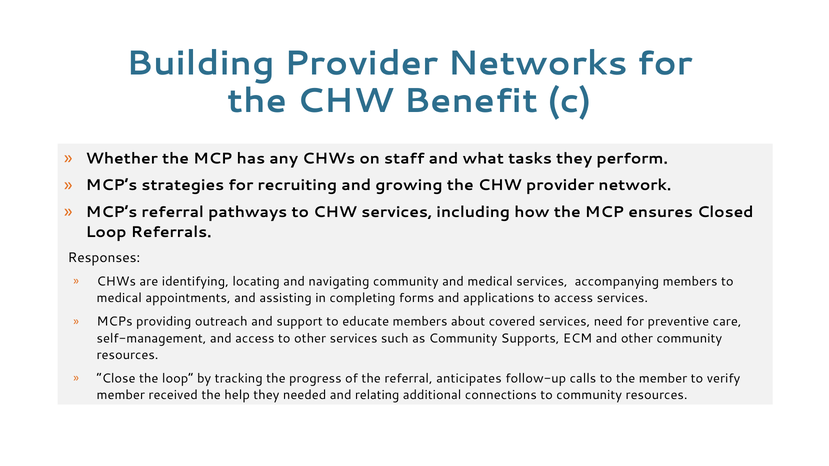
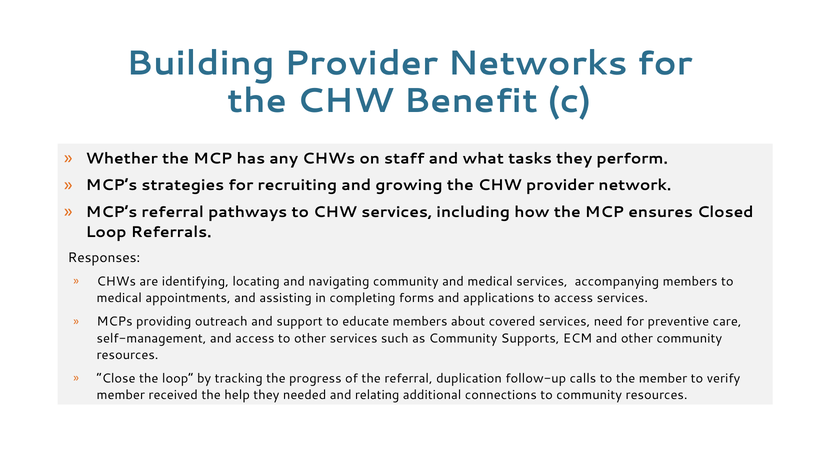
anticipates: anticipates -> duplication
